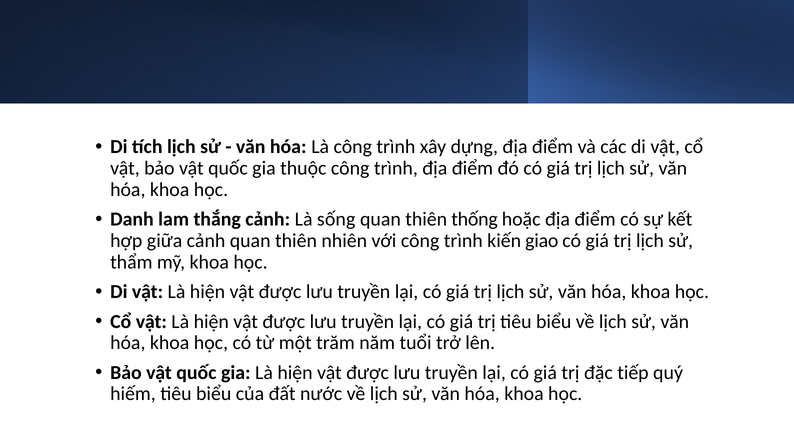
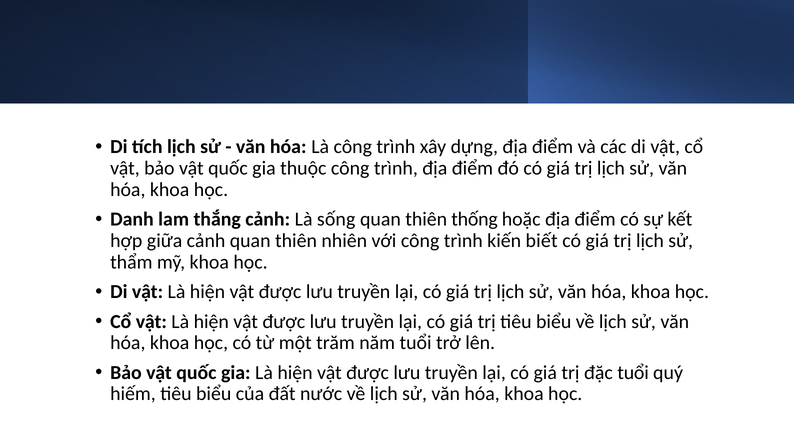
giao: giao -> biết
đặc tiếp: tiếp -> tuổi
